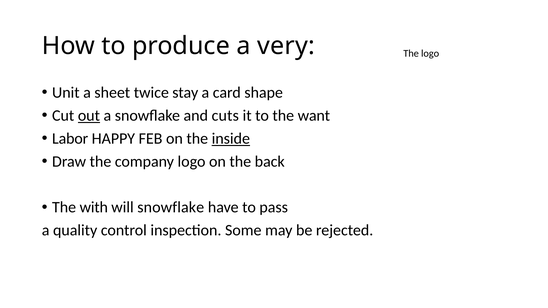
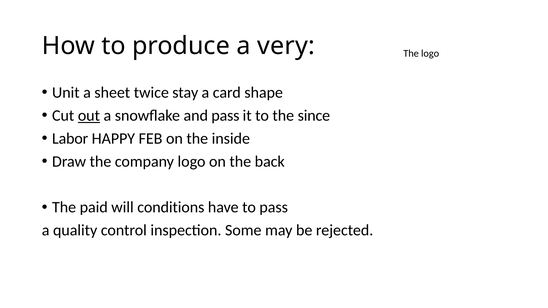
and cuts: cuts -> pass
want: want -> since
inside underline: present -> none
with: with -> paid
will snowflake: snowflake -> conditions
